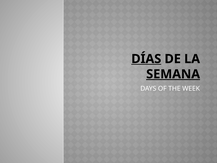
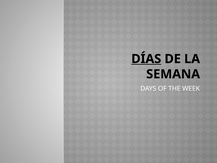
SEMANA underline: present -> none
